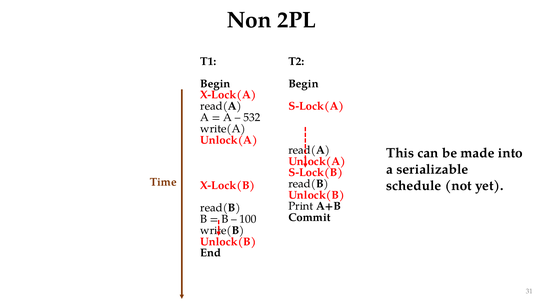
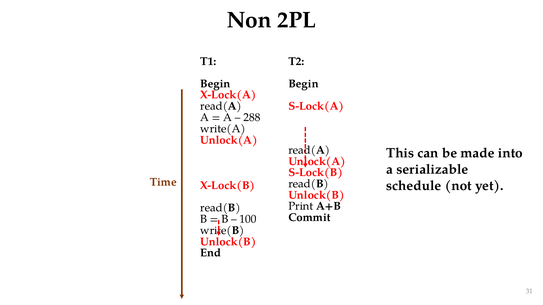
532: 532 -> 288
